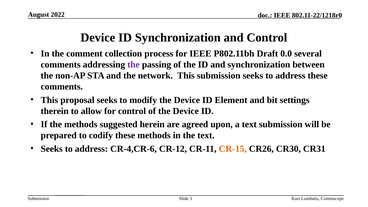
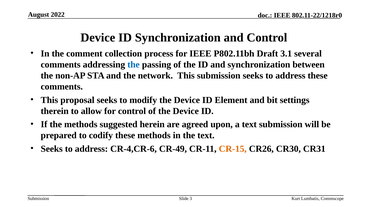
0.0: 0.0 -> 3.1
the at (134, 65) colour: purple -> blue
CR-12: CR-12 -> CR-49
